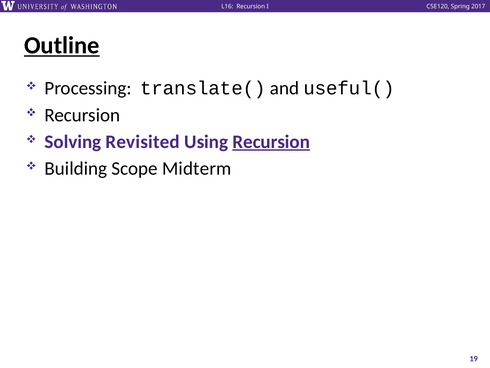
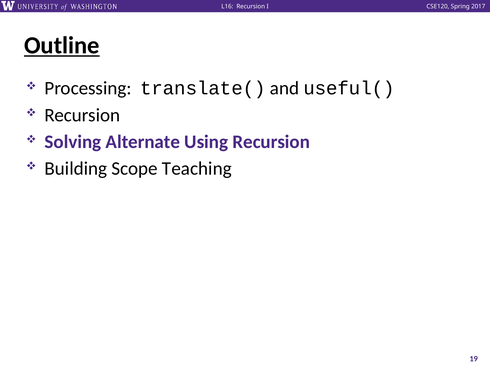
Revisited: Revisited -> Alternate
Recursion at (271, 142) underline: present -> none
Midterm: Midterm -> Teaching
